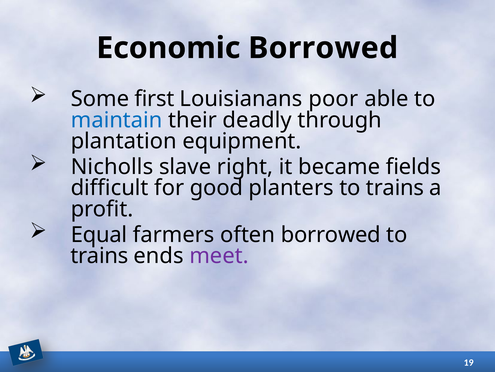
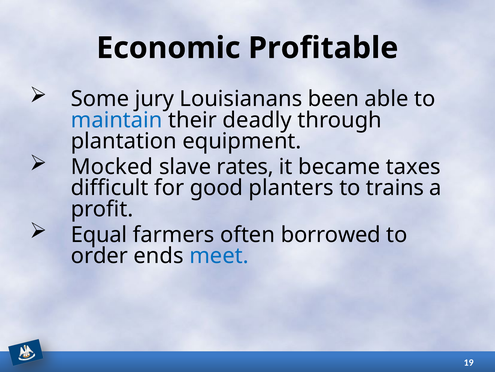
Economic Borrowed: Borrowed -> Profitable
first: first -> jury
poor: poor -> been
Nicholls: Nicholls -> Mocked
right: right -> rates
fields: fields -> taxes
trains at (99, 255): trains -> order
meet colour: purple -> blue
